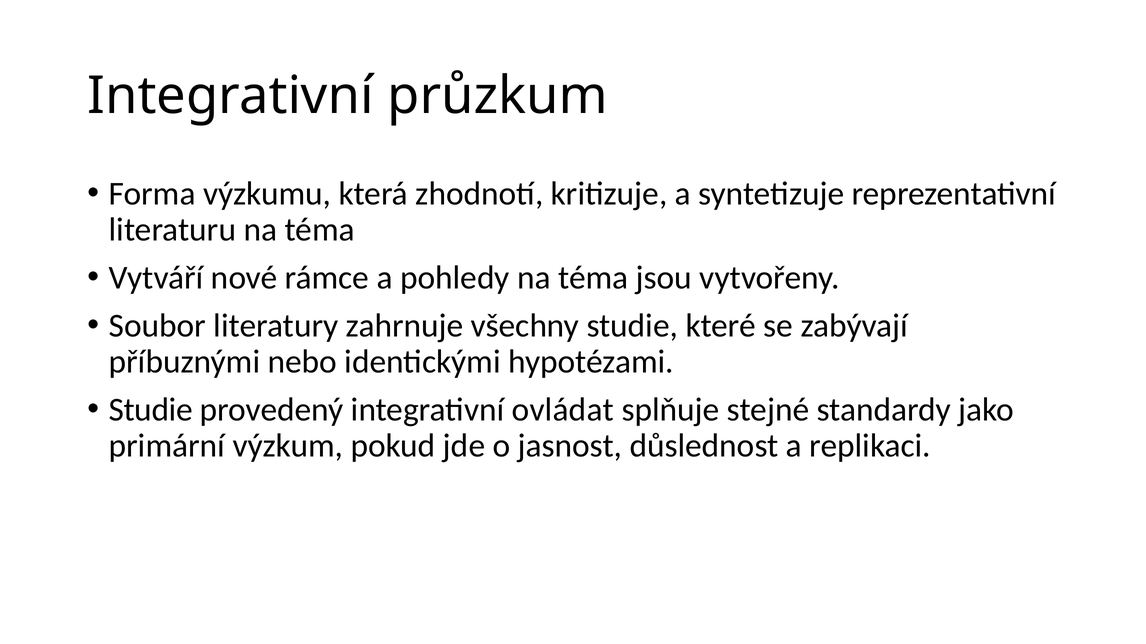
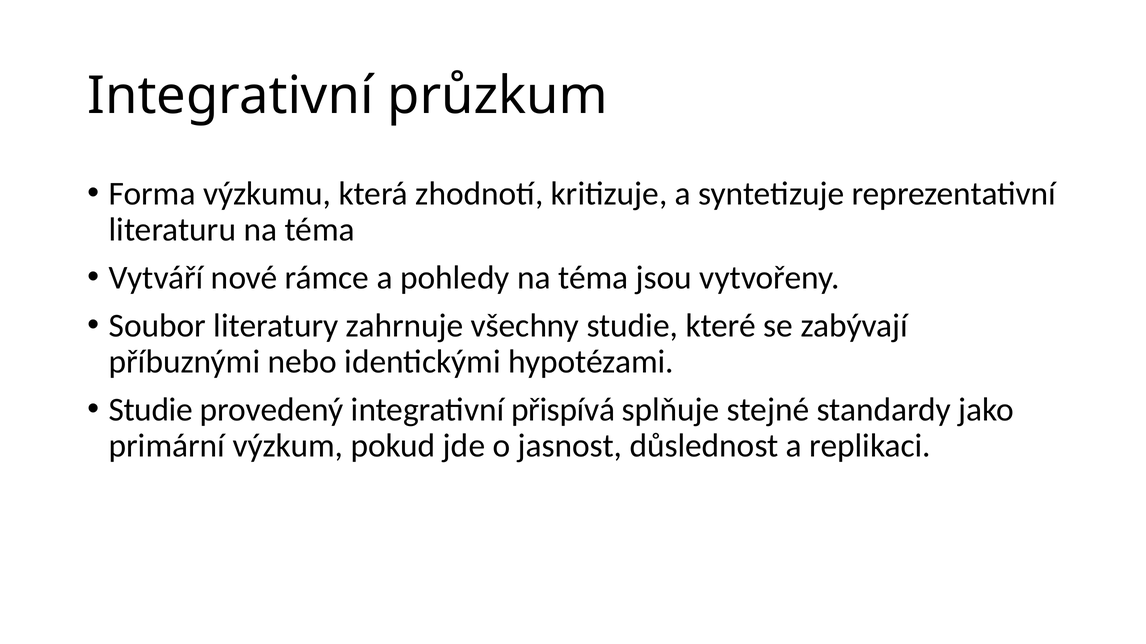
ovládat: ovládat -> přispívá
